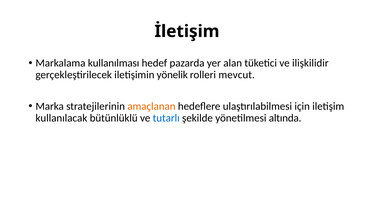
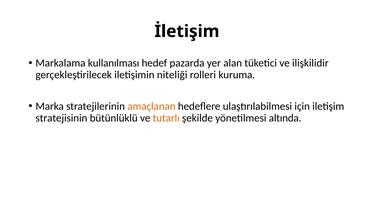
yönelik: yönelik -> niteliği
mevcut: mevcut -> kuruma
kullanılacak: kullanılacak -> stratejisinin
tutarlı colour: blue -> orange
